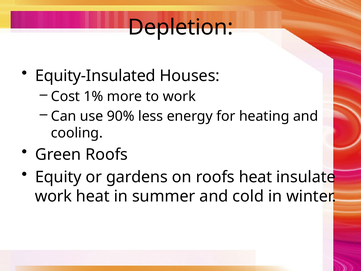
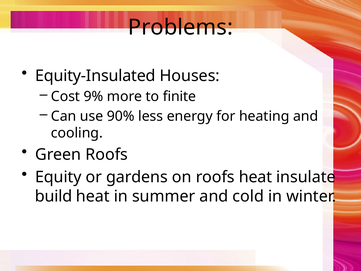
Depletion: Depletion -> Problems
1%: 1% -> 9%
to work: work -> finite
work at (53, 196): work -> build
